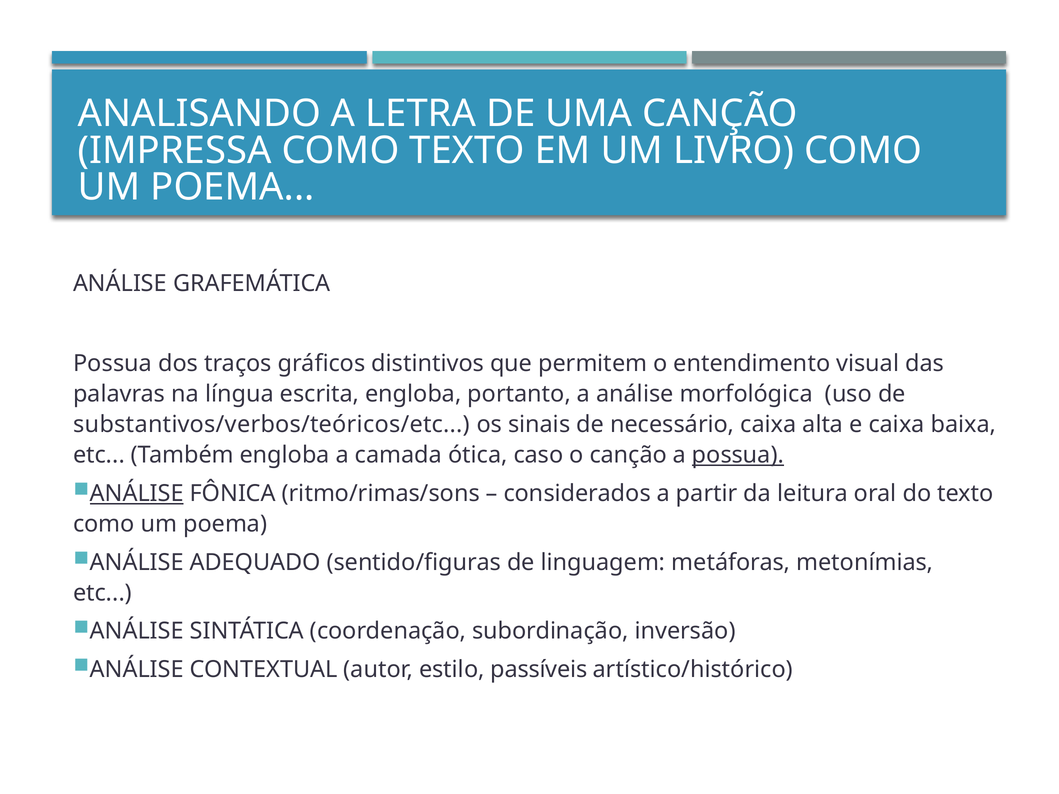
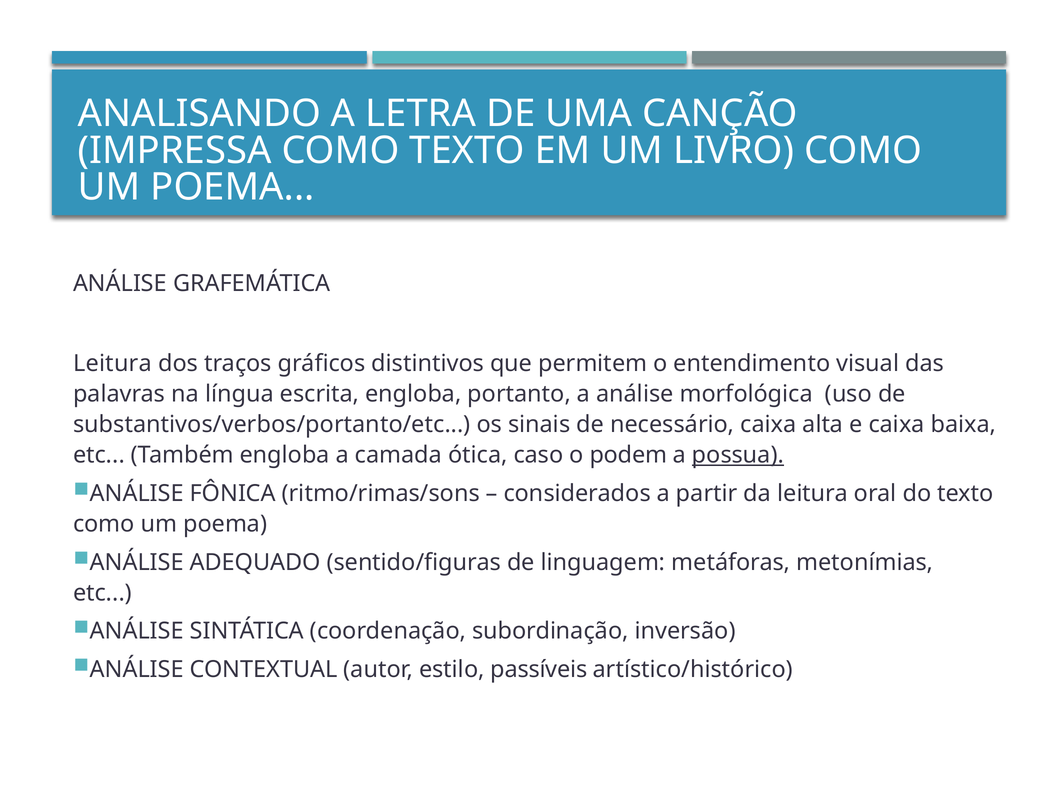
Possua at (113, 364): Possua -> Leitura
substantivos/verbos/teóricos/etc: substantivos/verbos/teóricos/etc -> substantivos/verbos/portanto/etc
o canção: canção -> podem
ANÁLISE at (137, 494) underline: present -> none
